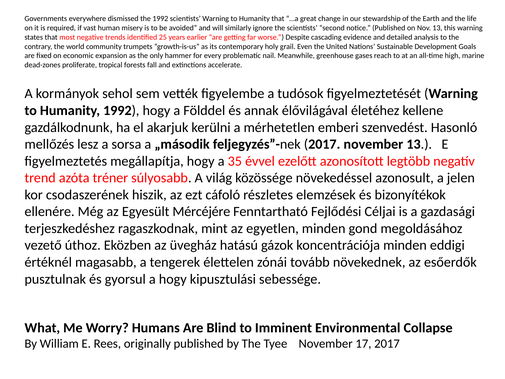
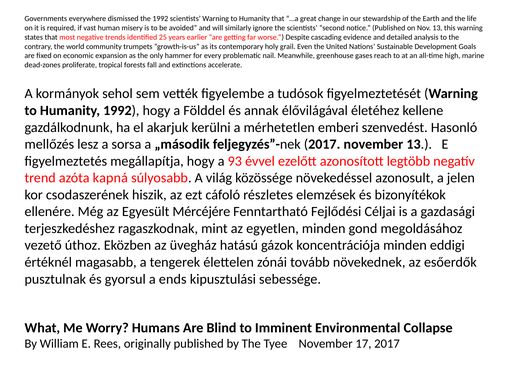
35: 35 -> 93
tréner: tréner -> kapná
a hogy: hogy -> ends
